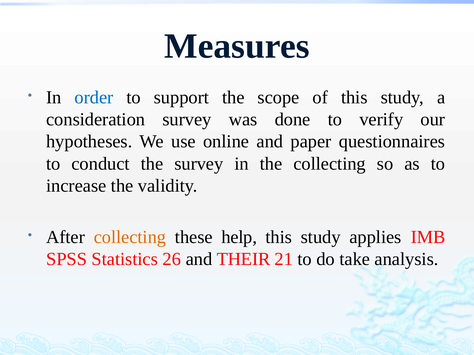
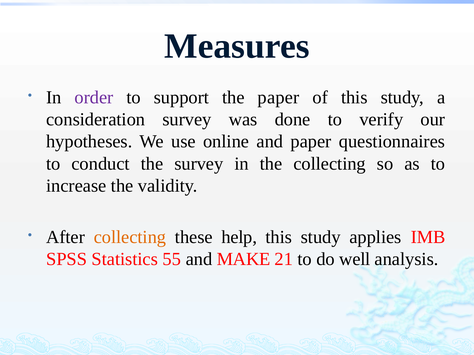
order colour: blue -> purple
the scope: scope -> paper
26: 26 -> 55
THEIR: THEIR -> MAKE
take: take -> well
